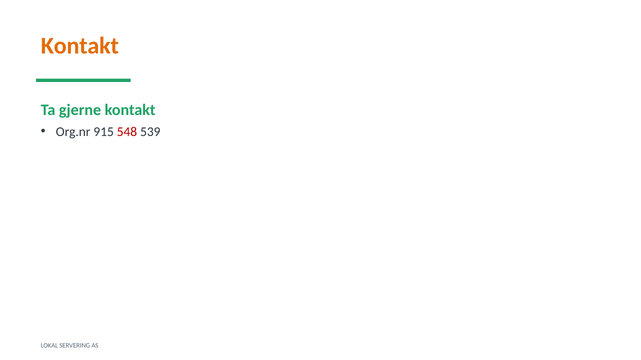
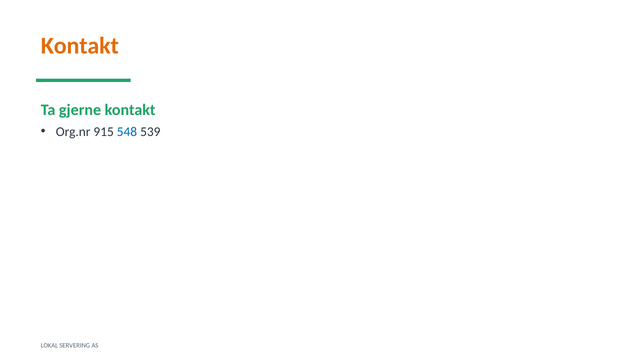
548 colour: red -> blue
